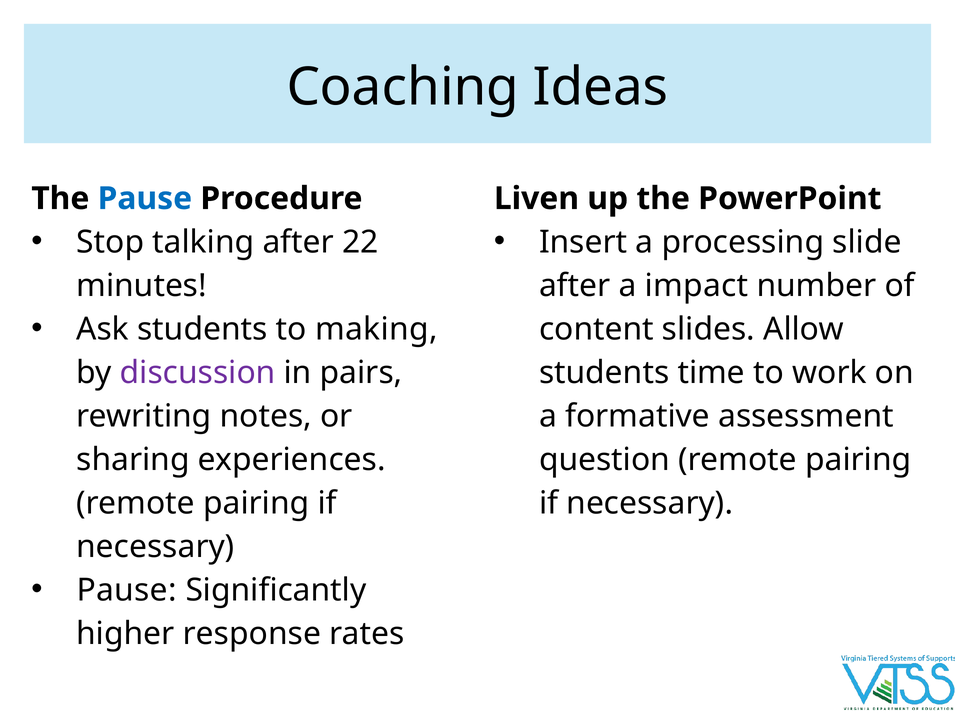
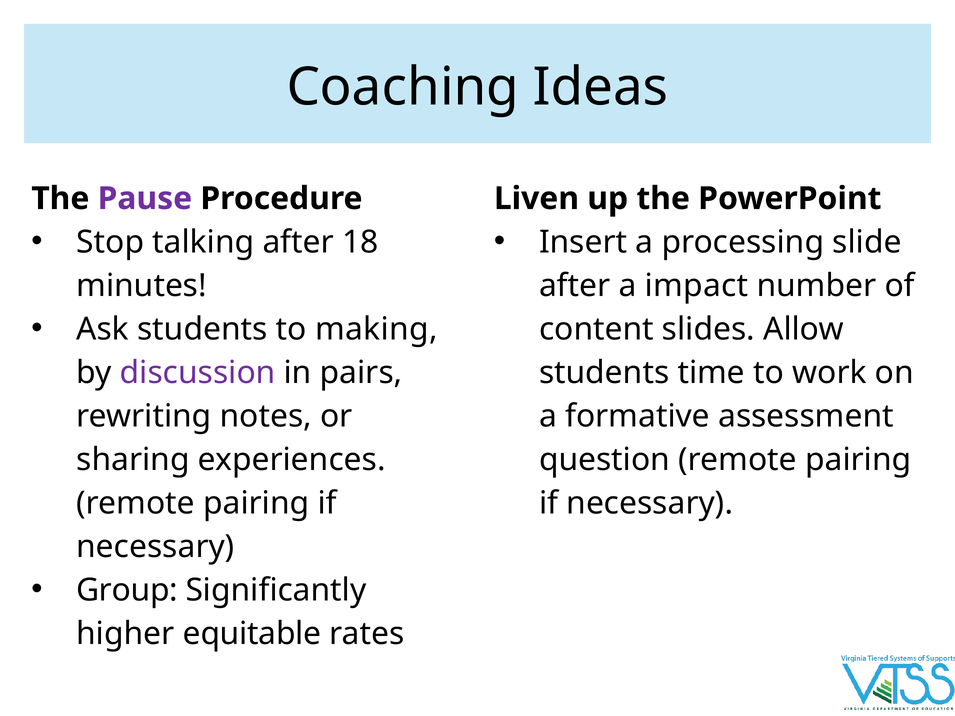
Pause at (145, 199) colour: blue -> purple
22: 22 -> 18
Pause at (127, 590): Pause -> Group
response: response -> equitable
